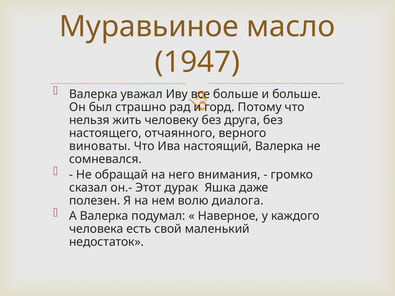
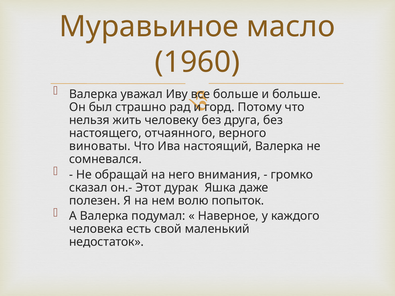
1947: 1947 -> 1960
диалога: диалога -> попыток
